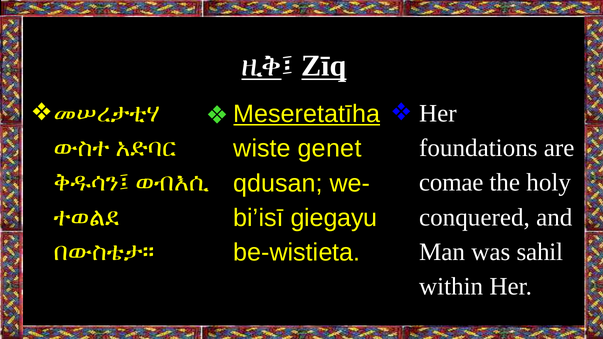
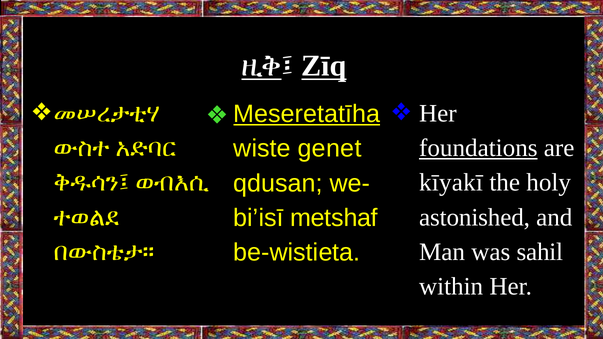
foundations underline: none -> present
comae: comae -> kīyakī
conquered: conquered -> astonished
giegayu: giegayu -> metshaf
